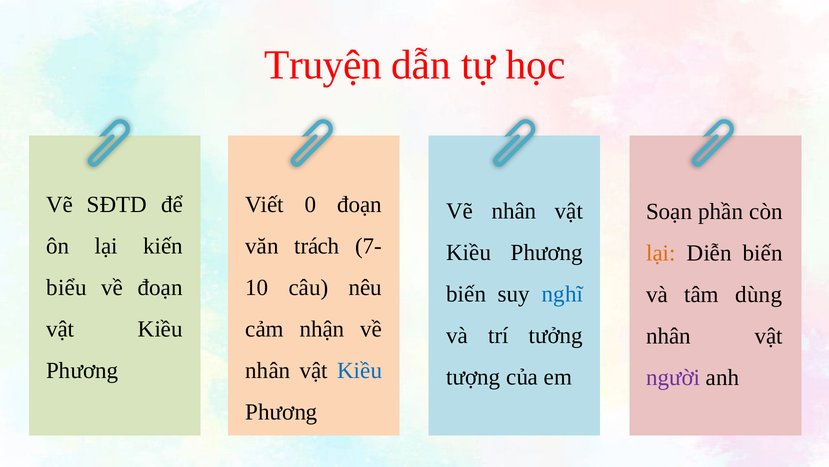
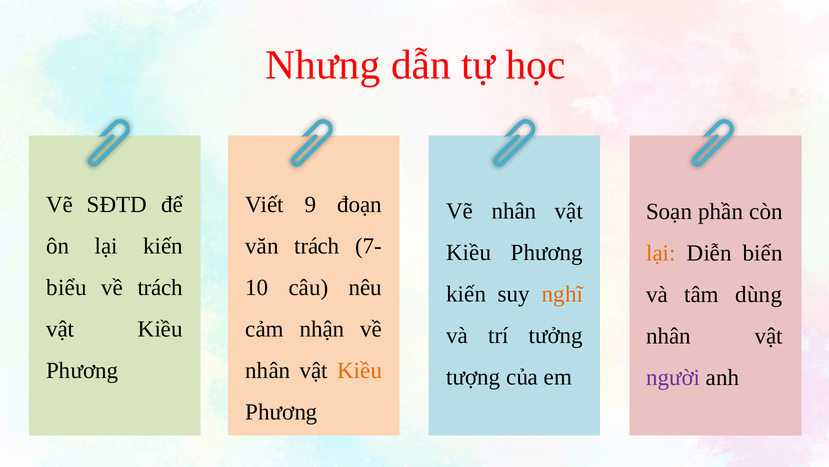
Truyện: Truyện -> Nhưng
0: 0 -> 9
về đoạn: đoạn -> trách
biến at (466, 294): biến -> kiến
nghĩ colour: blue -> orange
Kiều at (360, 370) colour: blue -> orange
